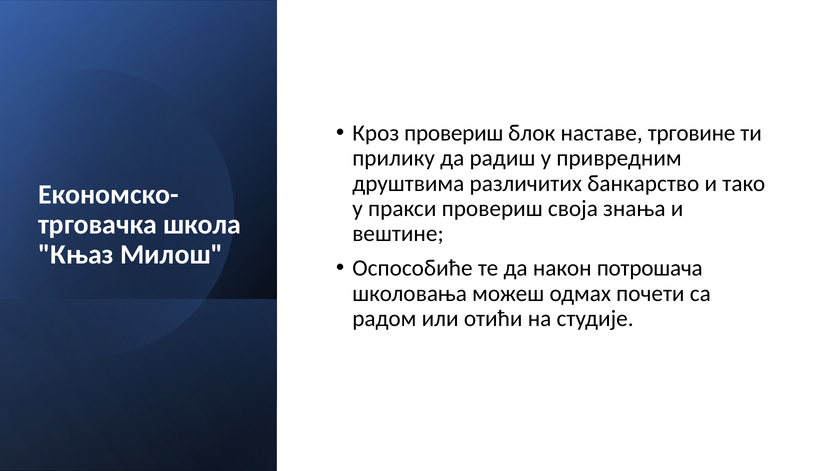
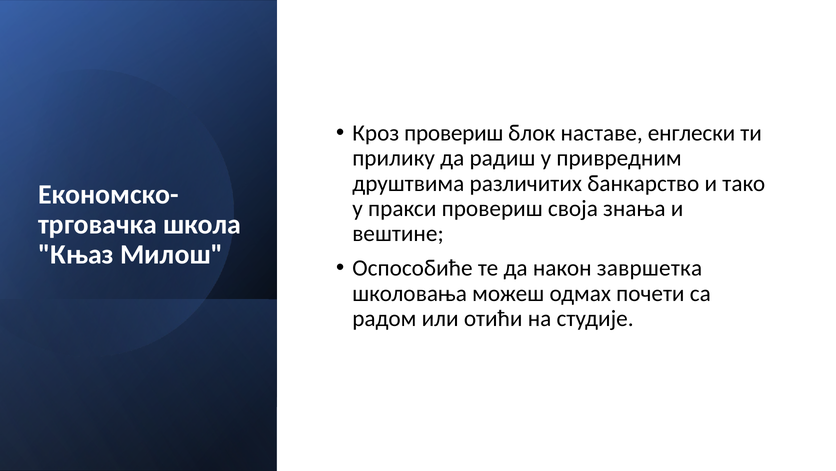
трговине: трговине -> енглески
потрошача: потрошача -> завршетка
